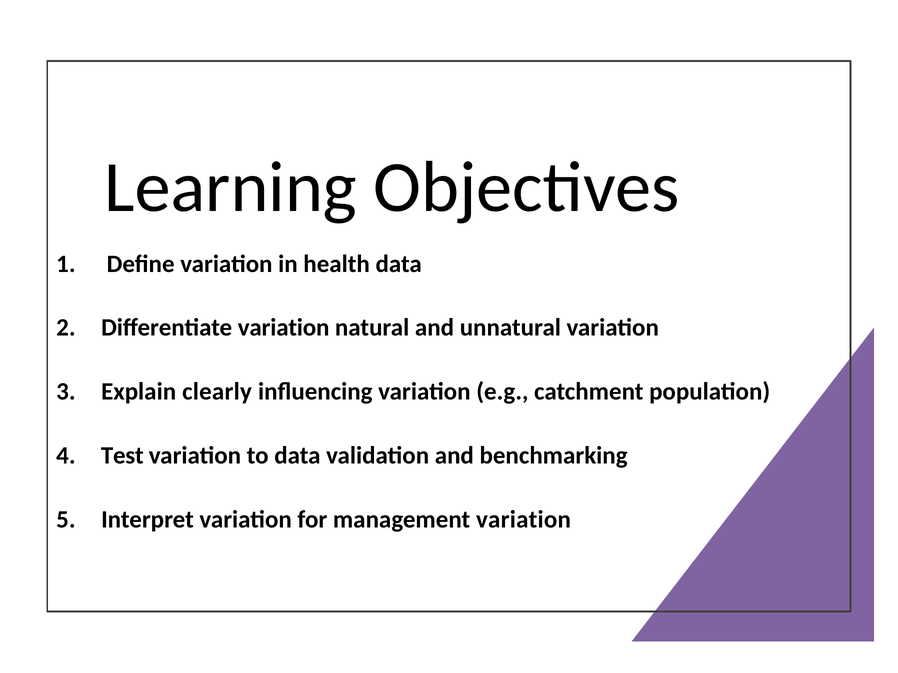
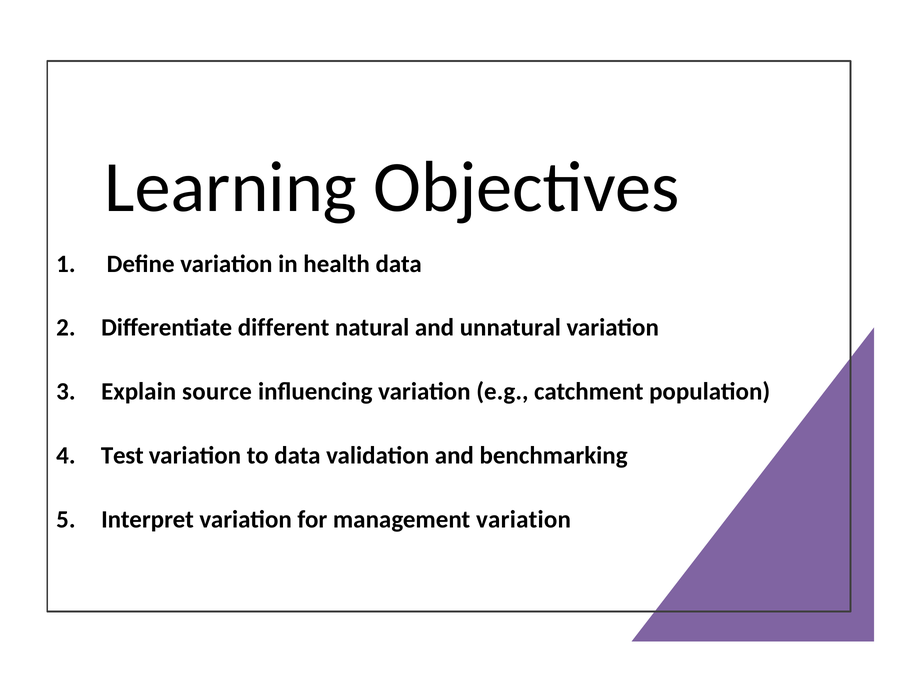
Differentiate variation: variation -> different
clearly: clearly -> source
